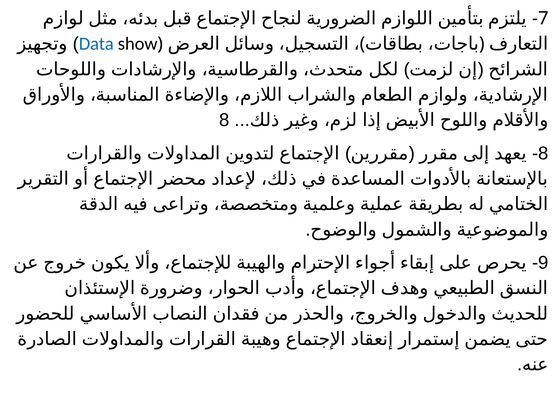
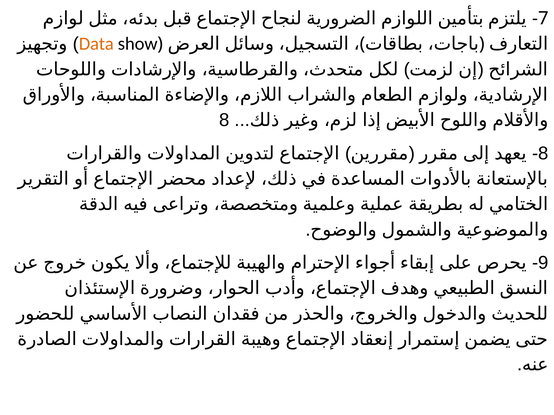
Data colour: blue -> orange
